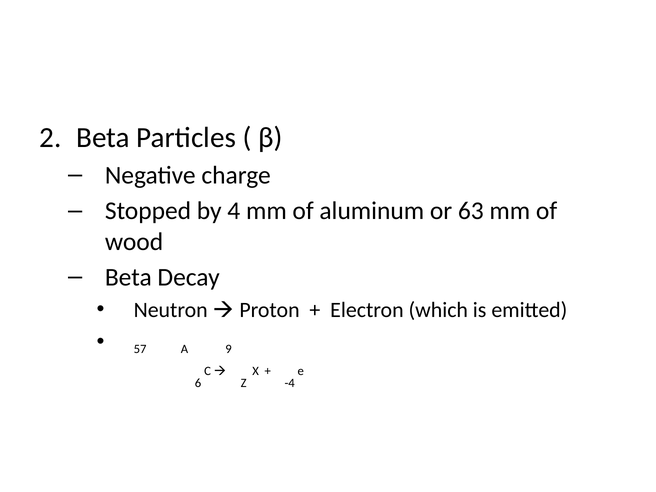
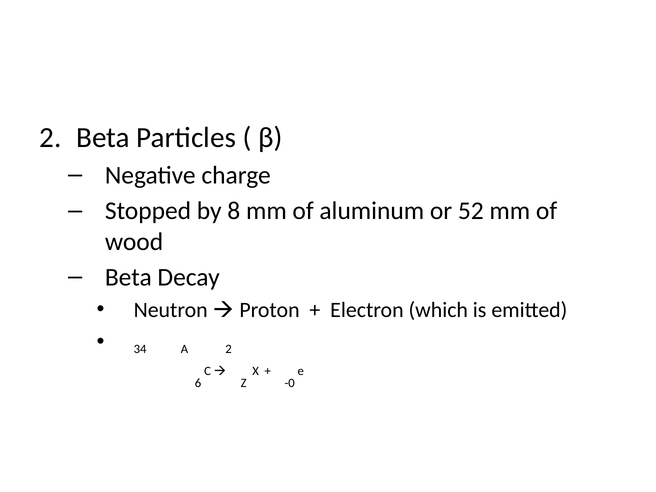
4: 4 -> 8
63: 63 -> 52
57: 57 -> 34
A 9: 9 -> 2
-4: -4 -> -0
